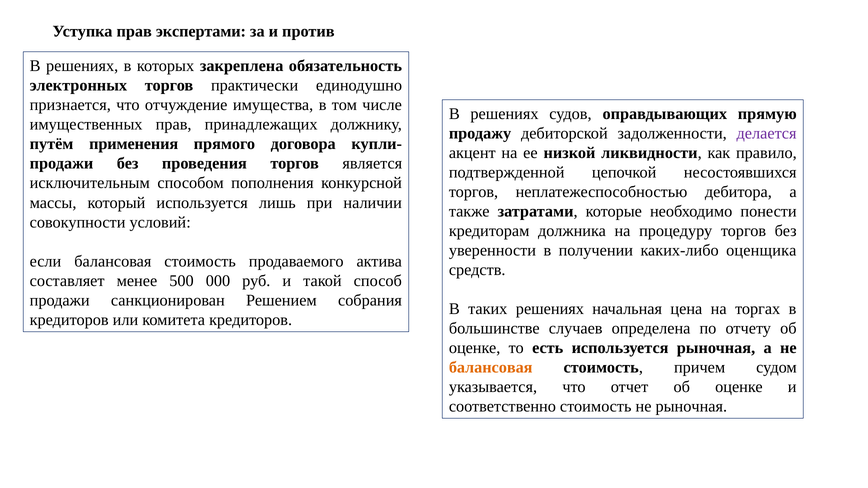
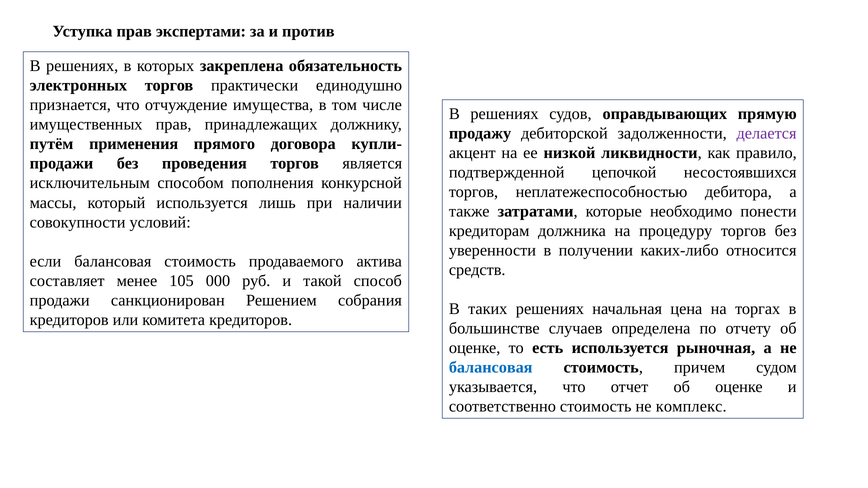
оценщика: оценщика -> относится
500: 500 -> 105
балансовая at (491, 368) colour: orange -> blue
не рыночная: рыночная -> комплекс
